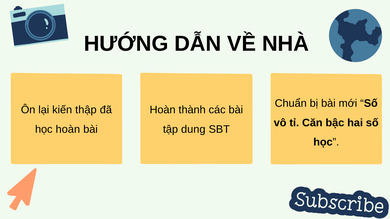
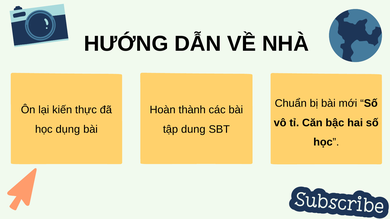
thập: thập -> thực
học hoàn: hoàn -> dụng
